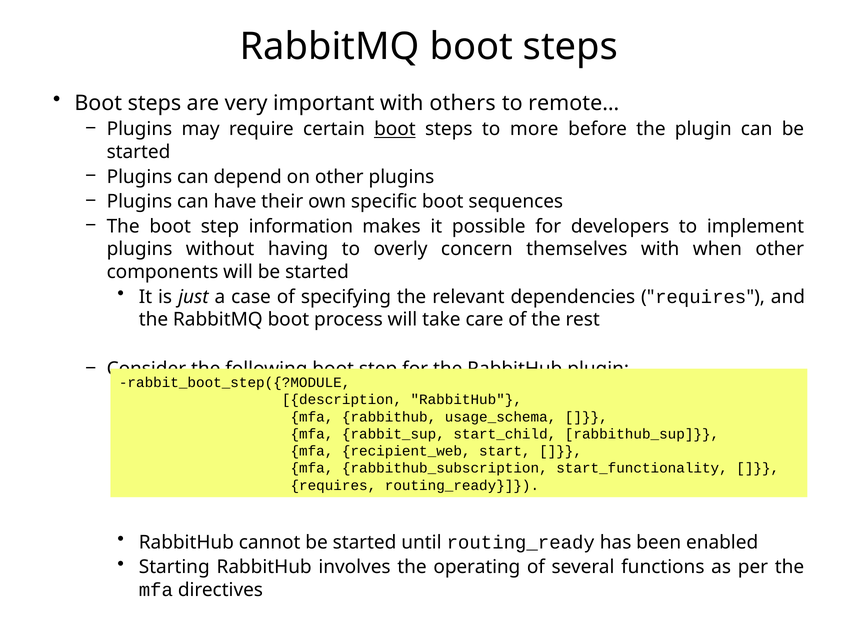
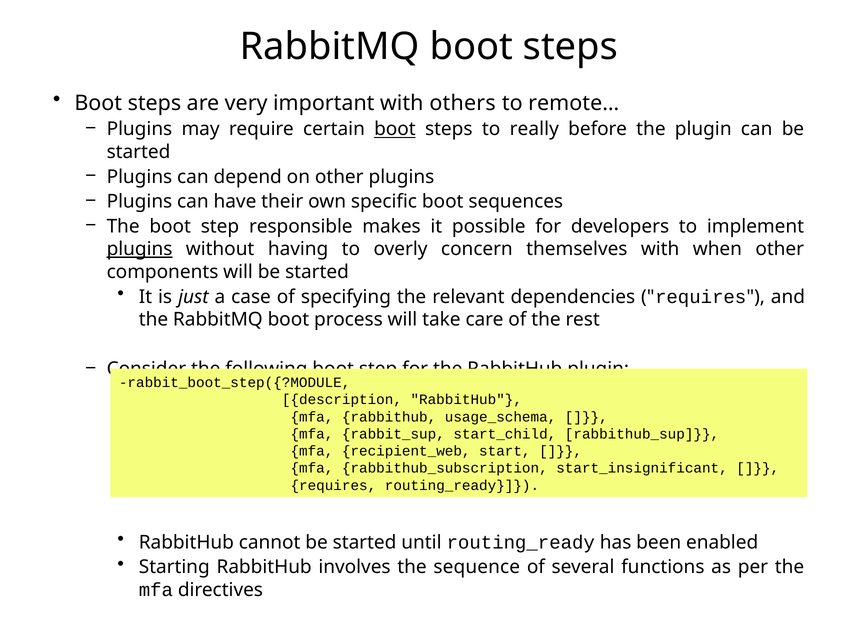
more: more -> really
information: information -> responsible
plugins at (140, 249) underline: none -> present
start_functionality: start_functionality -> start_insignificant
operating: operating -> sequence
